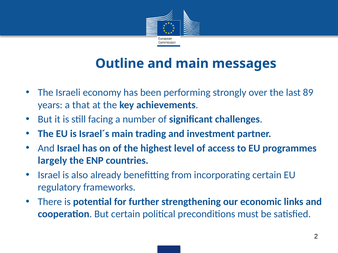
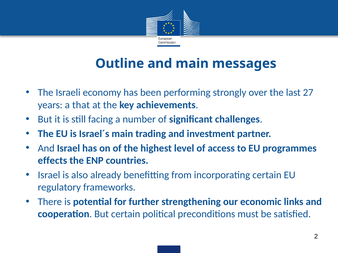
89: 89 -> 27
largely: largely -> effects
